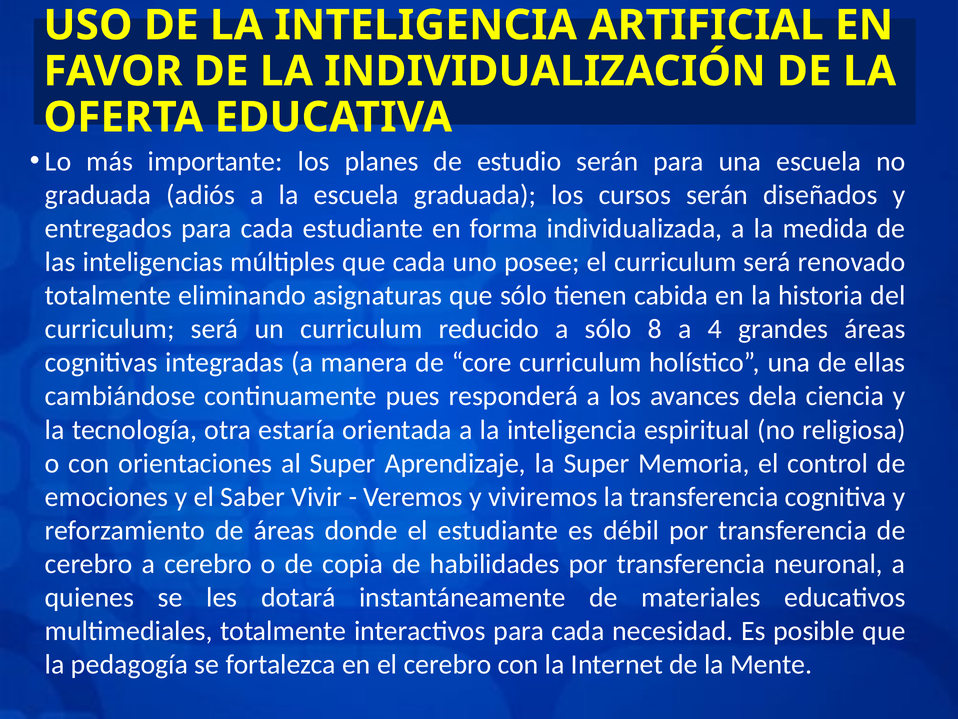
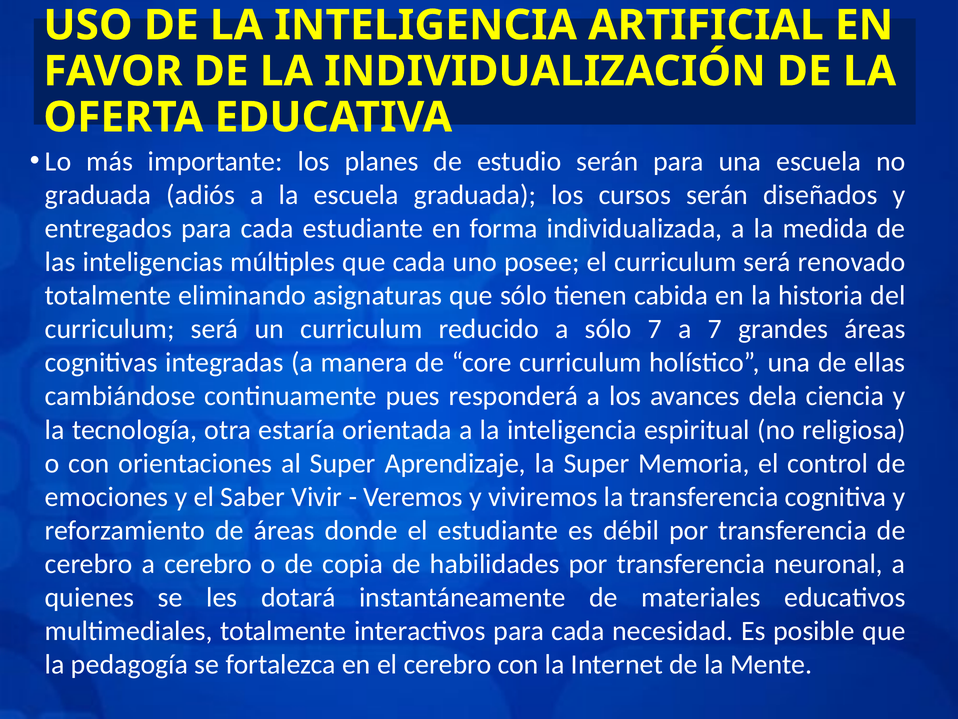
sólo 8: 8 -> 7
a 4: 4 -> 7
